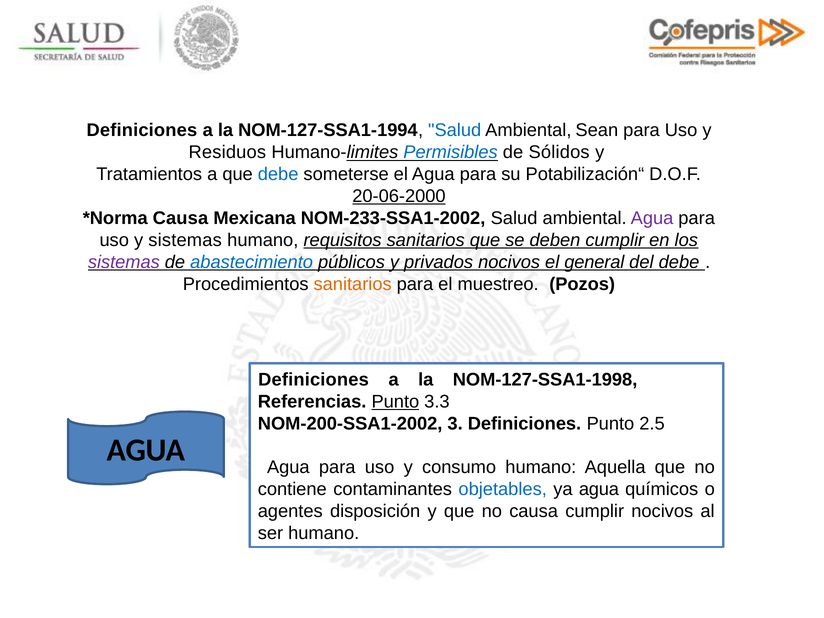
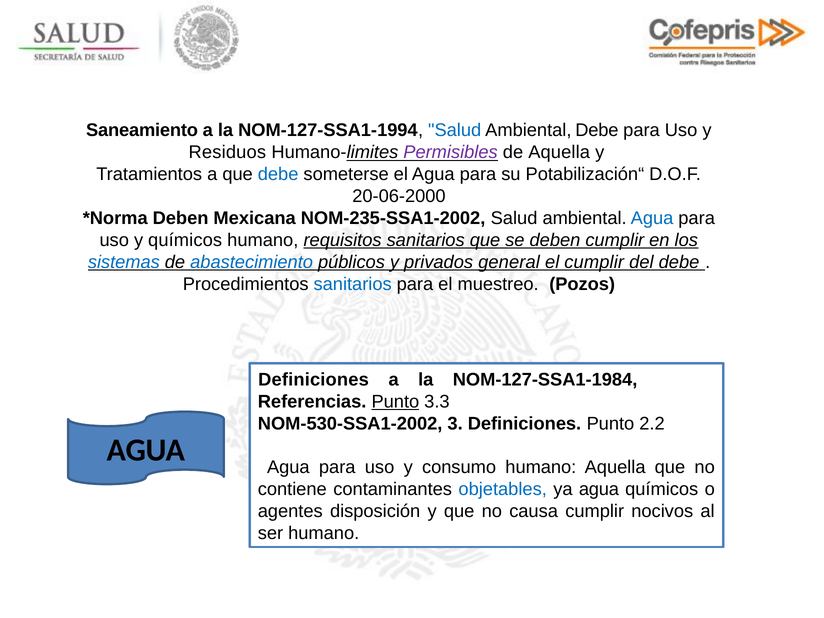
Definiciones at (142, 130): Definiciones -> Saneamiento
Ambiental Sean: Sean -> Debe
Permisibles colour: blue -> purple
de Sólidos: Sólidos -> Aquella
20-06-2000 underline: present -> none
Causa at (180, 218): Causa -> Deben
NOM-233-SSA1-2002: NOM-233-SSA1-2002 -> NOM-235-SSA1-2002
Agua at (652, 218) colour: purple -> blue
y sistemas: sistemas -> químicos
sistemas at (124, 262) colour: purple -> blue
privados nocivos: nocivos -> general
el general: general -> cumplir
sanitarios at (353, 284) colour: orange -> blue
NOM-127-SSA1-1998: NOM-127-SSA1-1998 -> NOM-127-SSA1-1984
NOM-200-SSA1-2002: NOM-200-SSA1-2002 -> NOM-530-SSA1-2002
2.5: 2.5 -> 2.2
